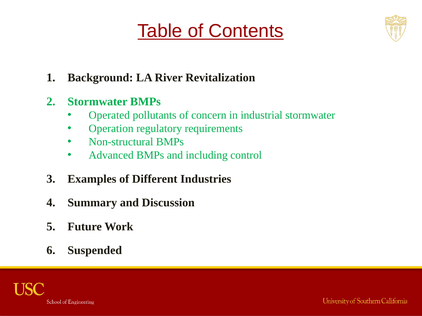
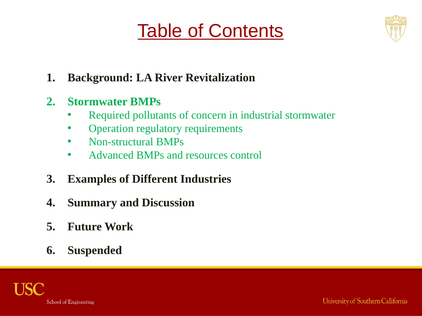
Operated: Operated -> Required
including: including -> resources
